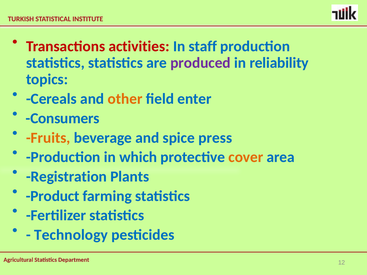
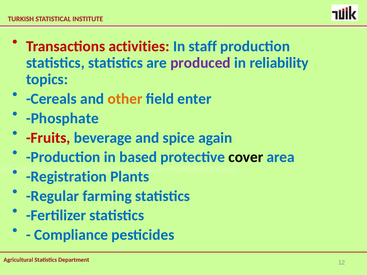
Consumers: Consumers -> Phosphate
Fruits colour: orange -> red
press: press -> again
which: which -> based
cover colour: orange -> black
Product: Product -> Regular
Technology: Technology -> Compliance
